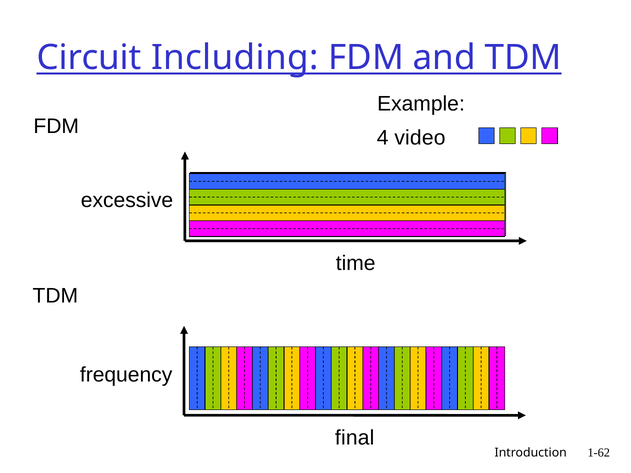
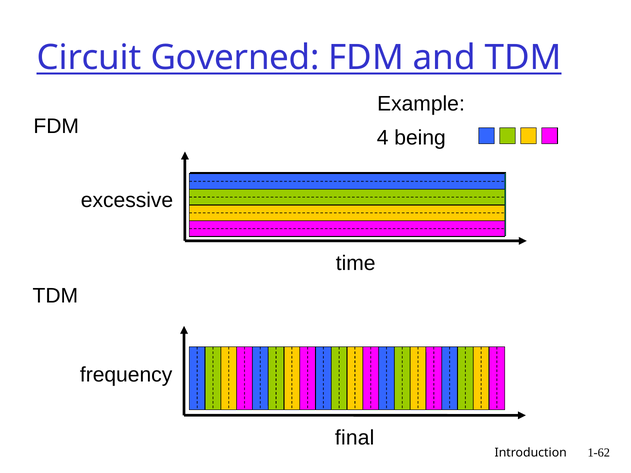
Including: Including -> Governed
video: video -> being
